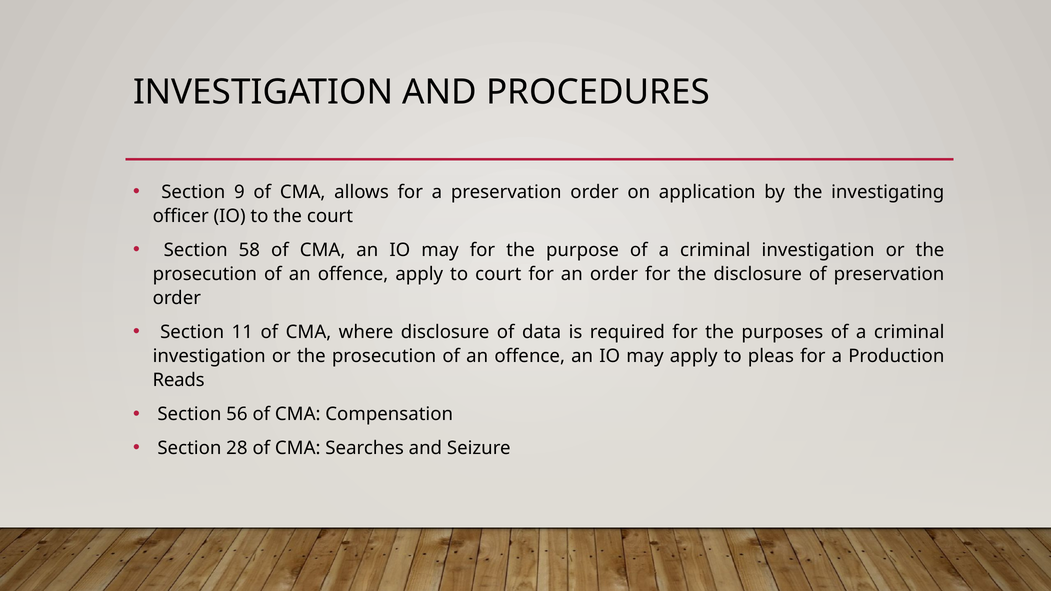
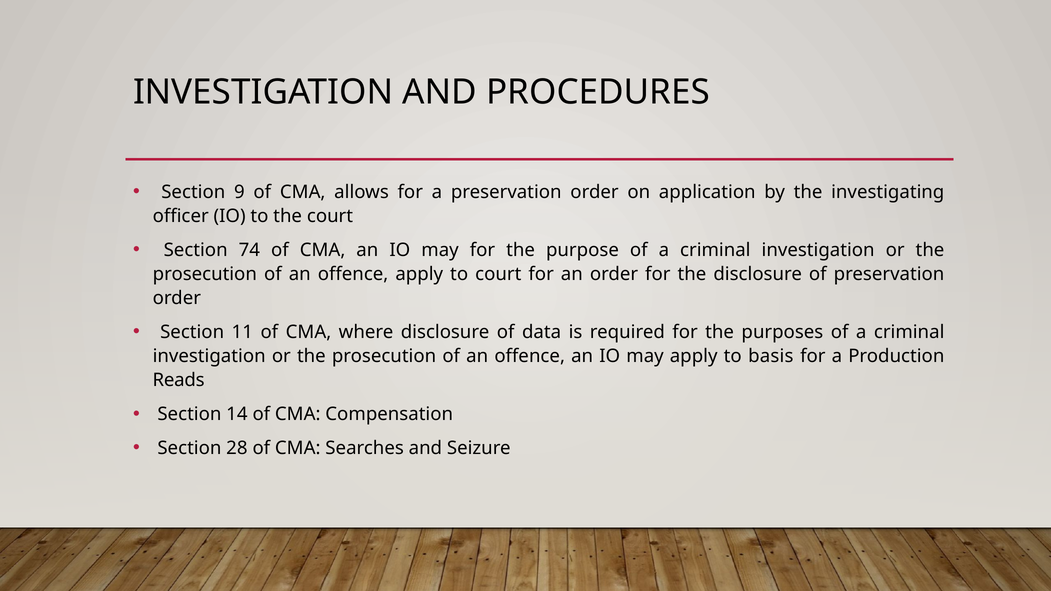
58: 58 -> 74
pleas: pleas -> basis
56: 56 -> 14
